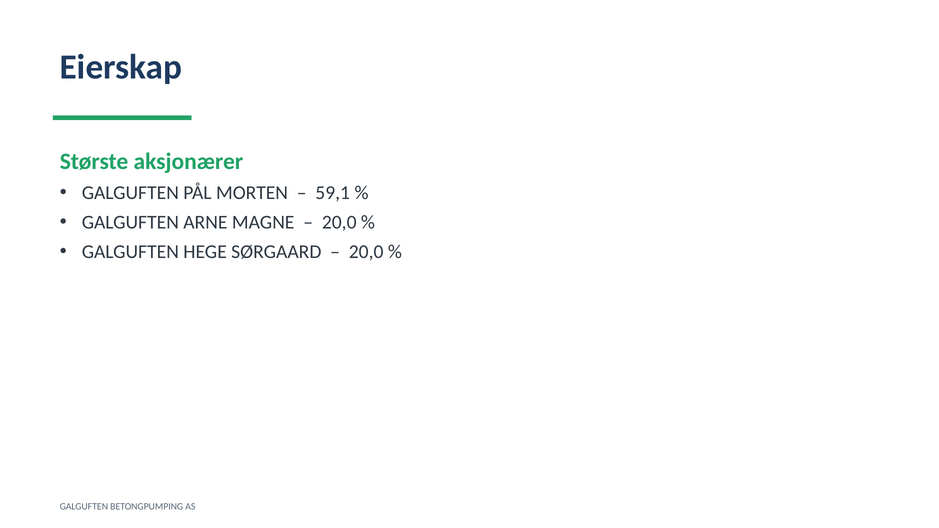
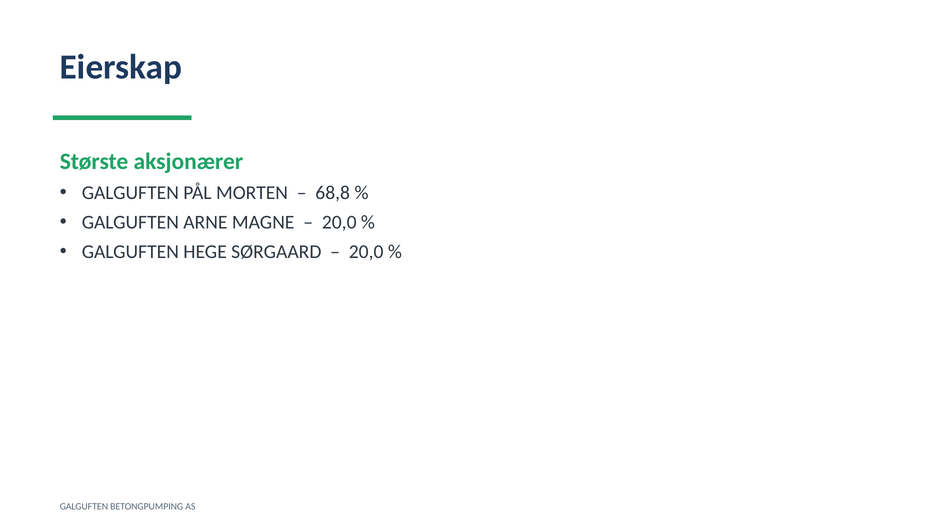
59,1: 59,1 -> 68,8
